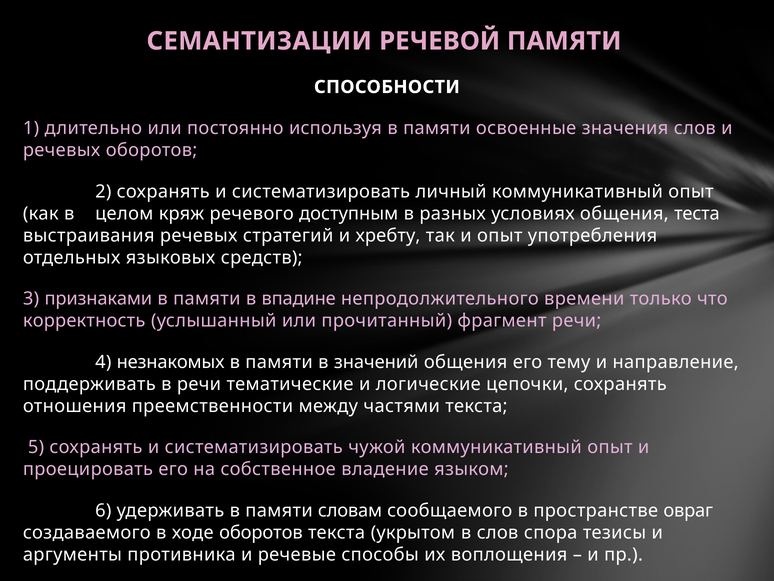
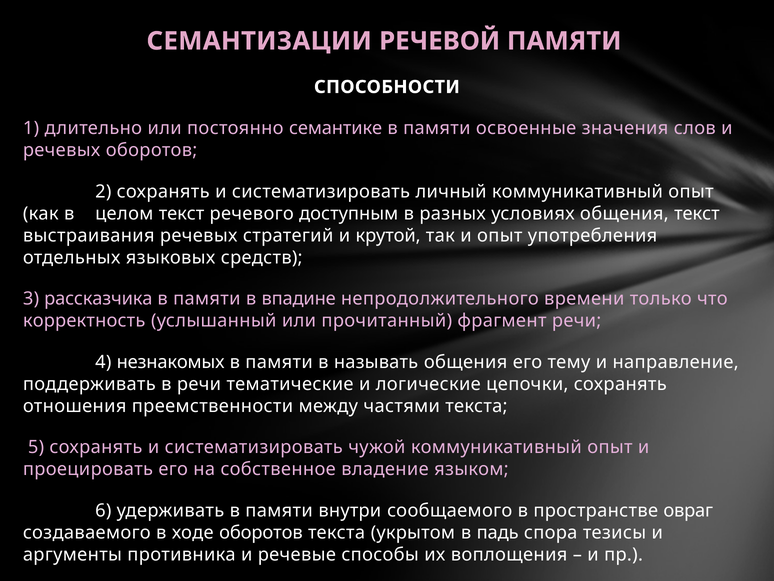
используя: используя -> семантике
целом кряж: кряж -> текст
общения теста: теста -> текст
хребту: хребту -> крутой
признаками: признаками -> рассказчика
значений: значений -> называть
словам: словам -> внутри
в слов: слов -> падь
